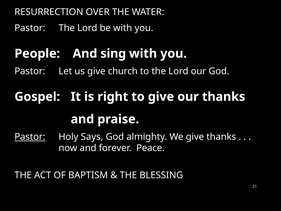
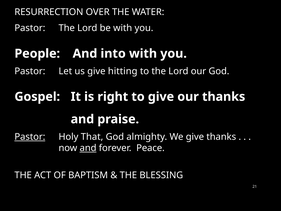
sing: sing -> into
church: church -> hitting
Says: Says -> That
and at (88, 148) underline: none -> present
